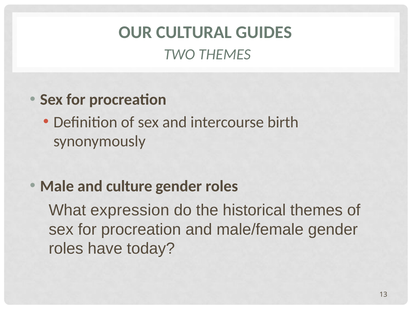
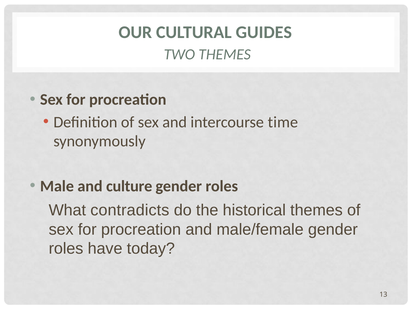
birth: birth -> time
expression: expression -> contradicts
